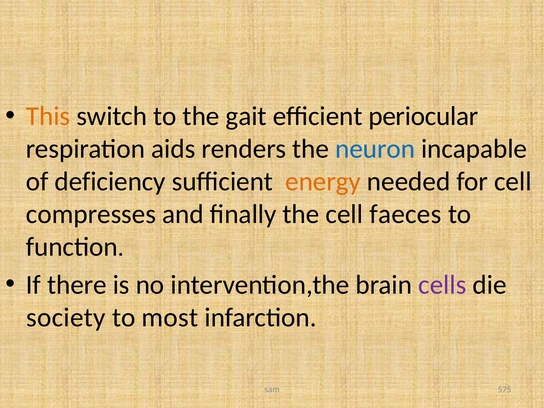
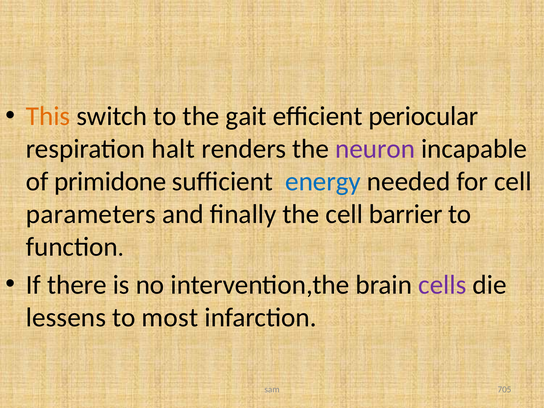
aids: aids -> halt
neuron colour: blue -> purple
deficiency: deficiency -> primidone
energy colour: orange -> blue
compresses: compresses -> parameters
faeces: faeces -> barrier
society: society -> lessens
575: 575 -> 705
